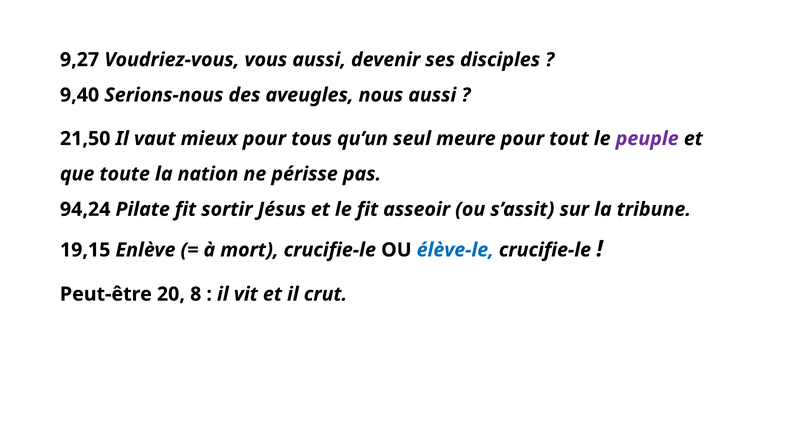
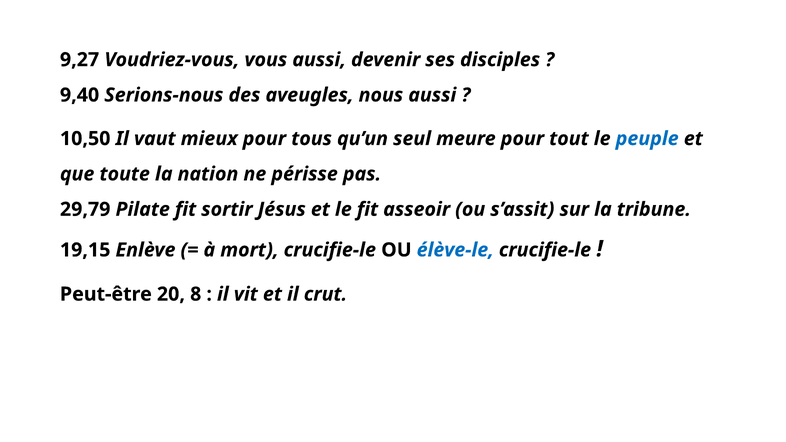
21,50: 21,50 -> 10,50
peuple colour: purple -> blue
94,24: 94,24 -> 29,79
